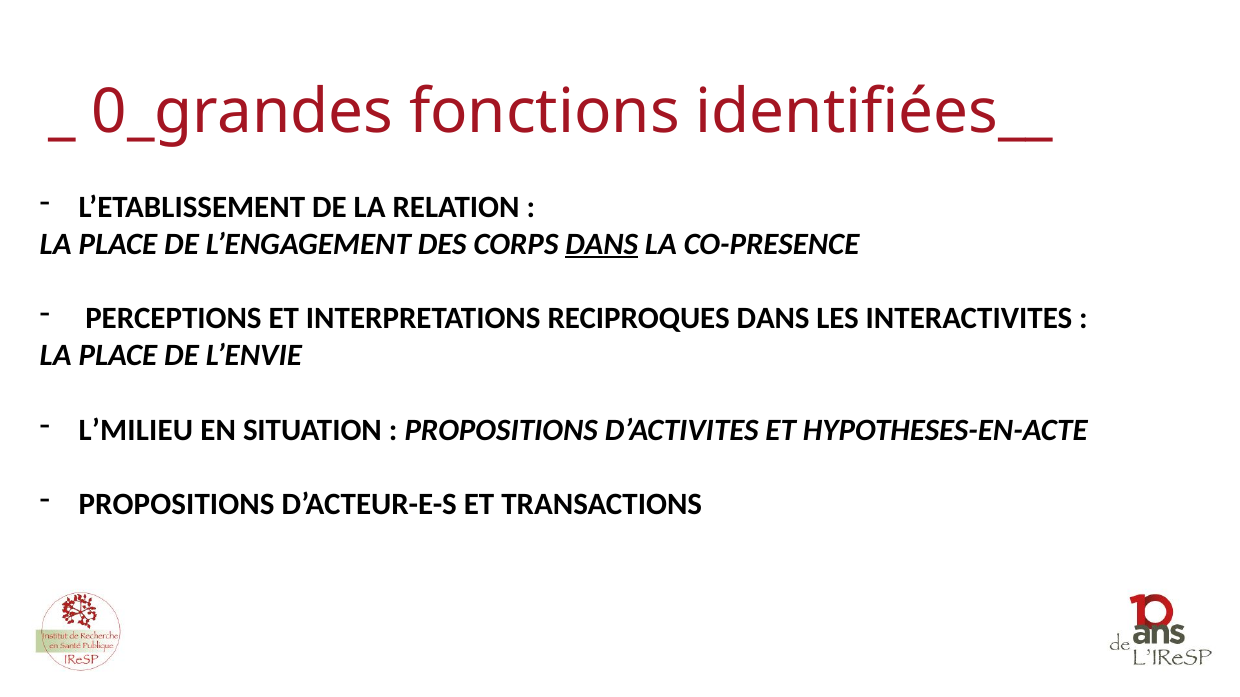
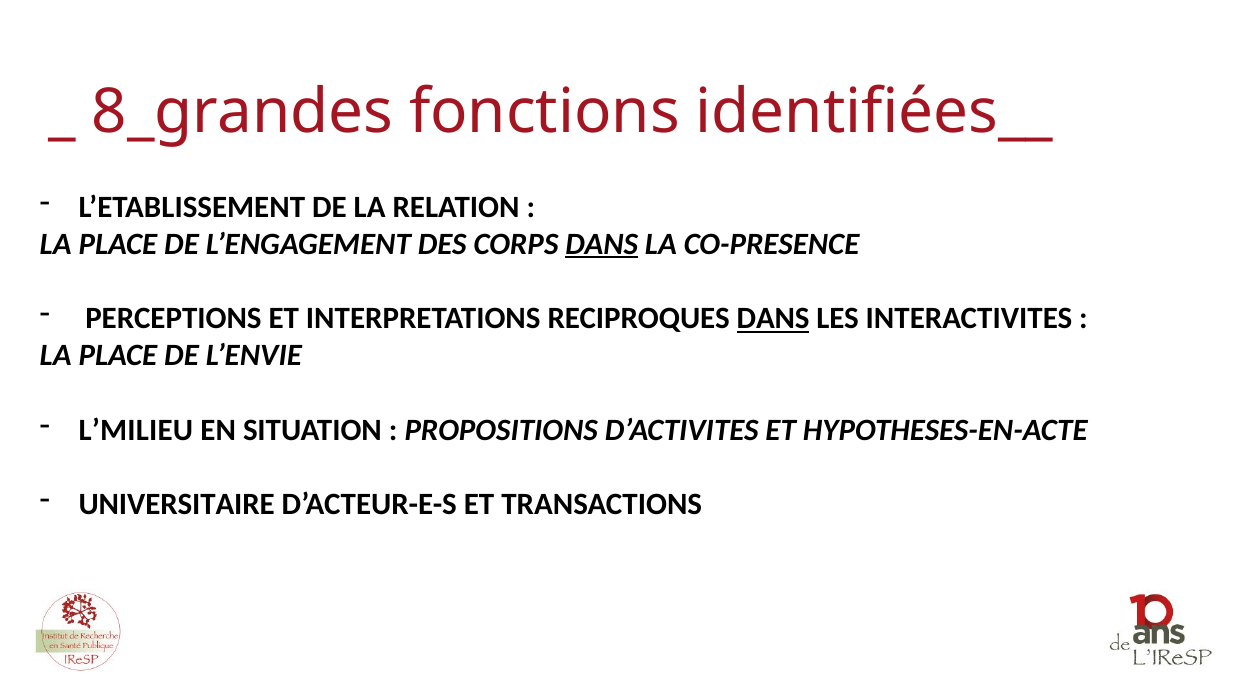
0_grandes: 0_grandes -> 8_grandes
DANS at (773, 319) underline: none -> present
PROPOSITIONS at (177, 505): PROPOSITIONS -> UNIVERSITAIRE
